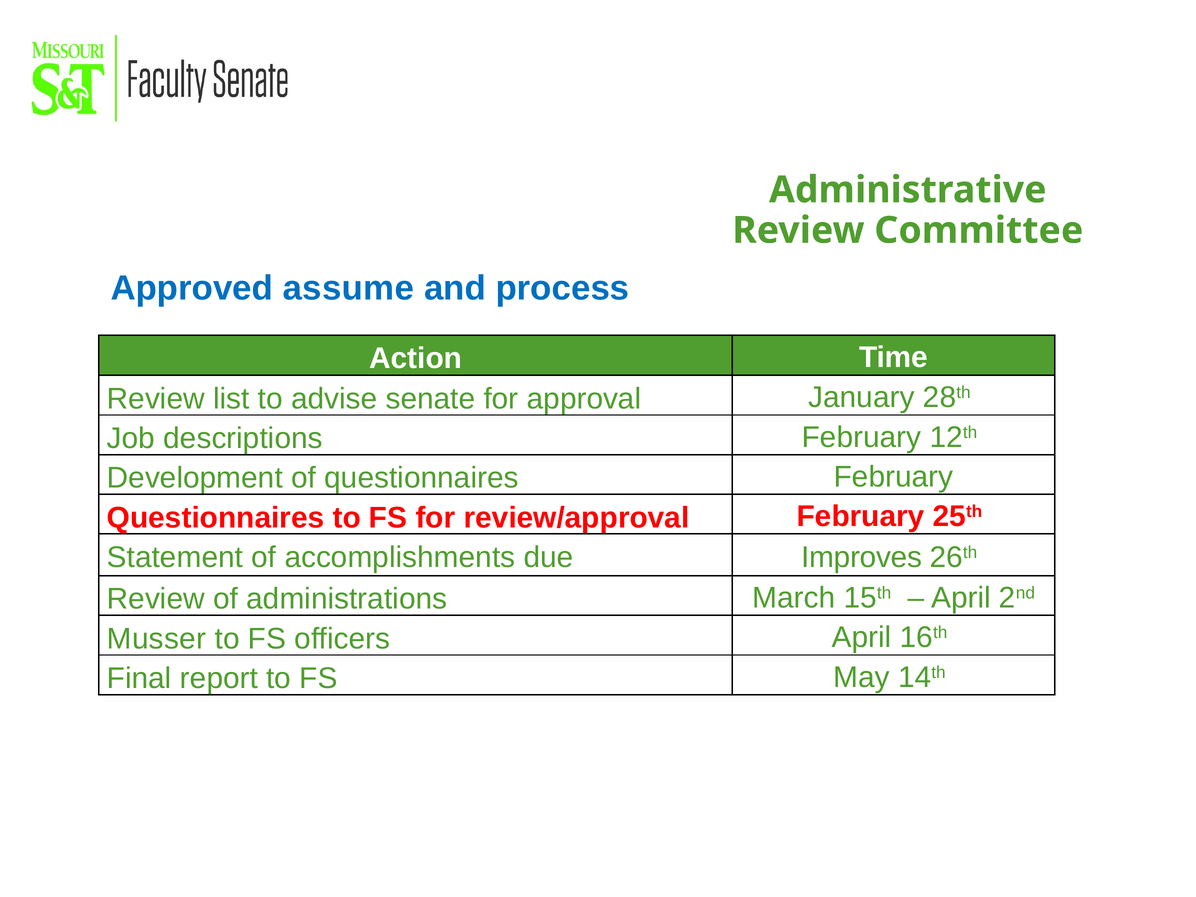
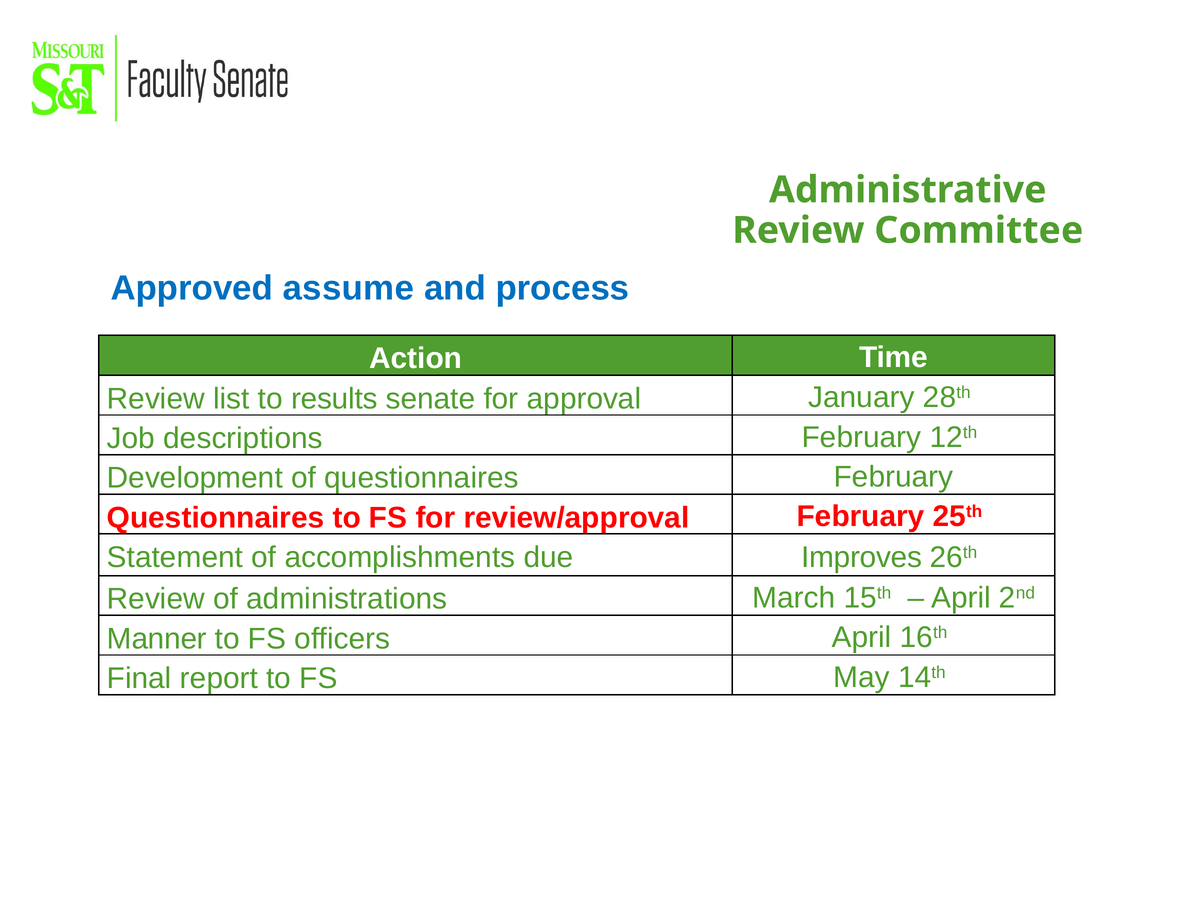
advise: advise -> results
Musser: Musser -> Manner
